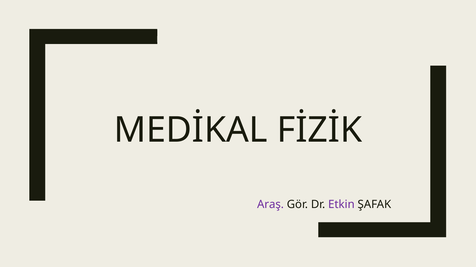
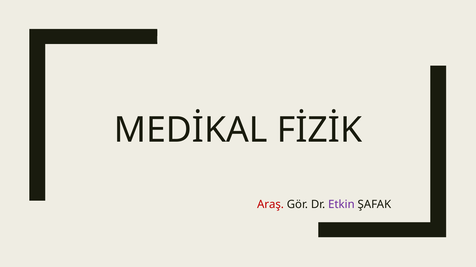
Araş colour: purple -> red
